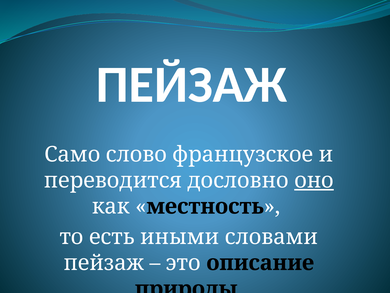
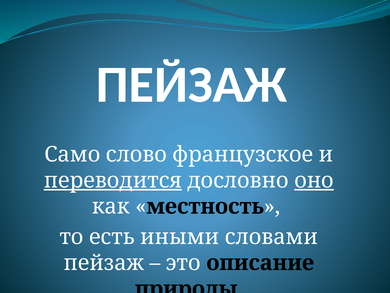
переводится underline: none -> present
